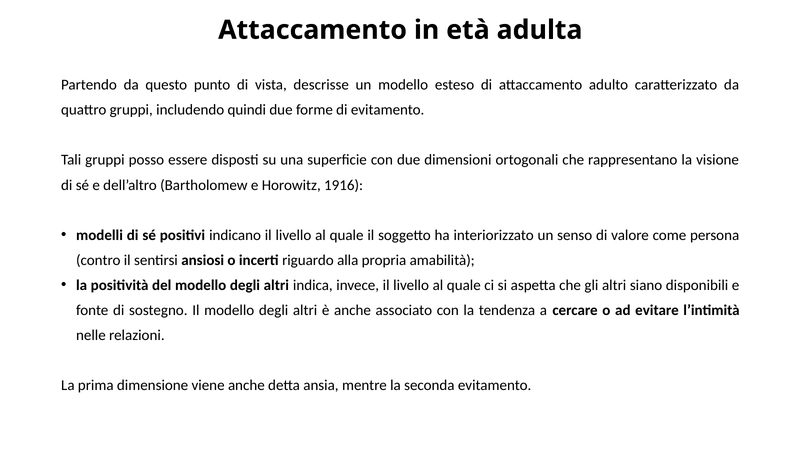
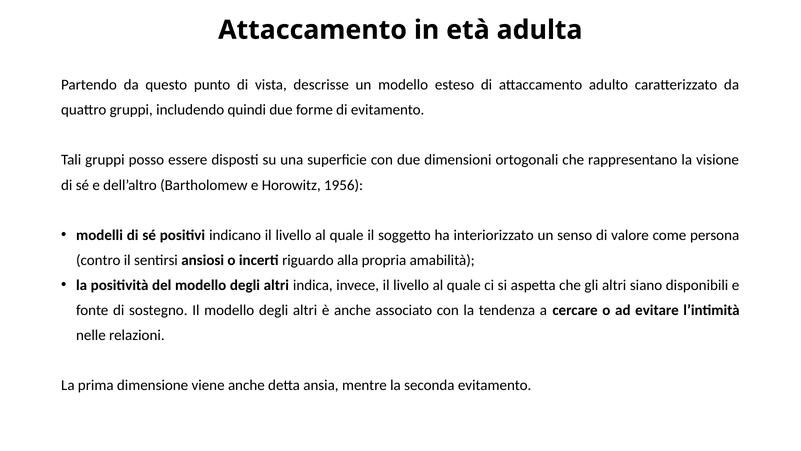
1916: 1916 -> 1956
